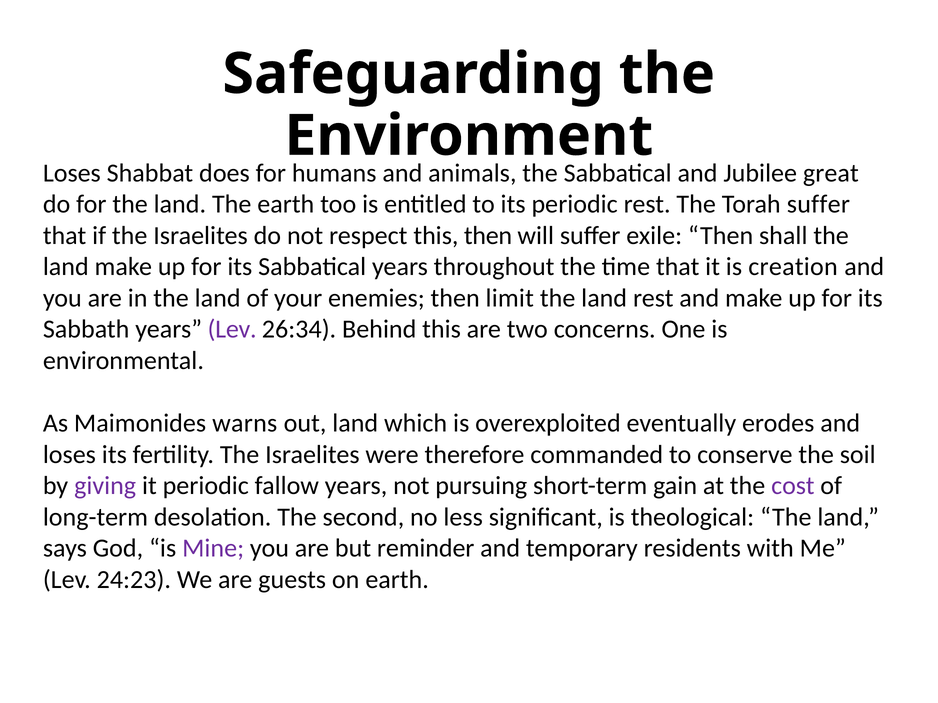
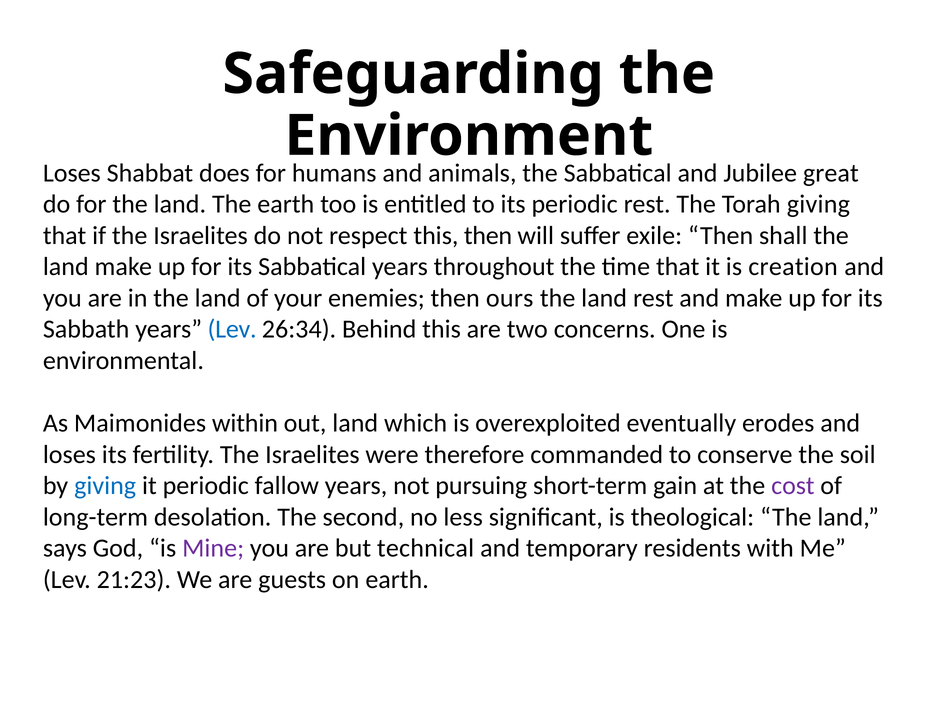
Torah suffer: suffer -> giving
limit: limit -> ours
Lev at (232, 330) colour: purple -> blue
warns: warns -> within
giving at (105, 486) colour: purple -> blue
reminder: reminder -> technical
24:23: 24:23 -> 21:23
